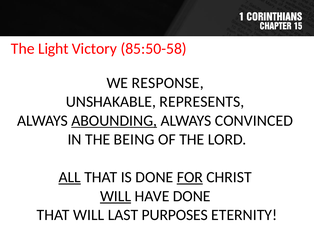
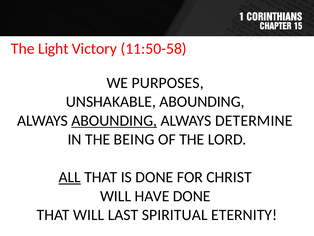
85:50-58: 85:50-58 -> 11:50-58
RESPONSE: RESPONSE -> PURPOSES
UNSHAKABLE REPRESENTS: REPRESENTS -> ABOUNDING
CONVINCED: CONVINCED -> DETERMINE
FOR underline: present -> none
WILL at (116, 196) underline: present -> none
PURPOSES: PURPOSES -> SPIRITUAL
